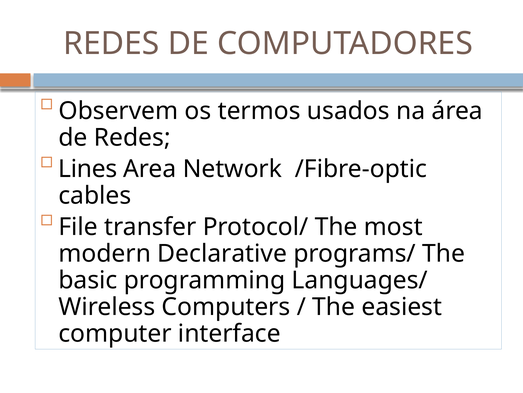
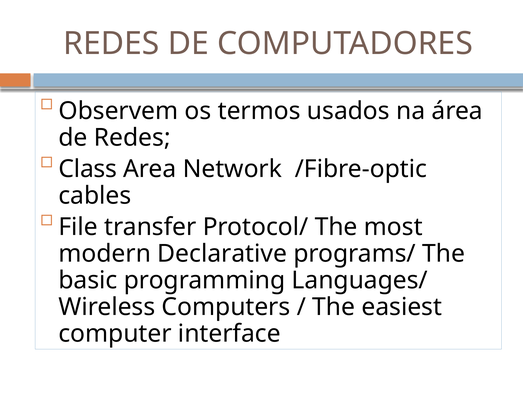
Lines: Lines -> Class
